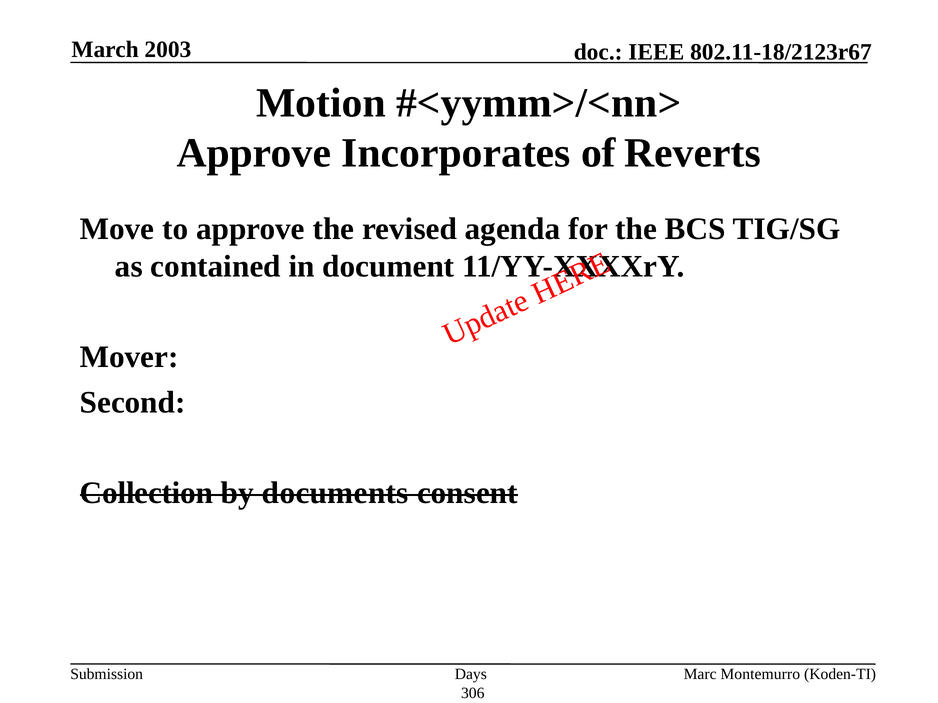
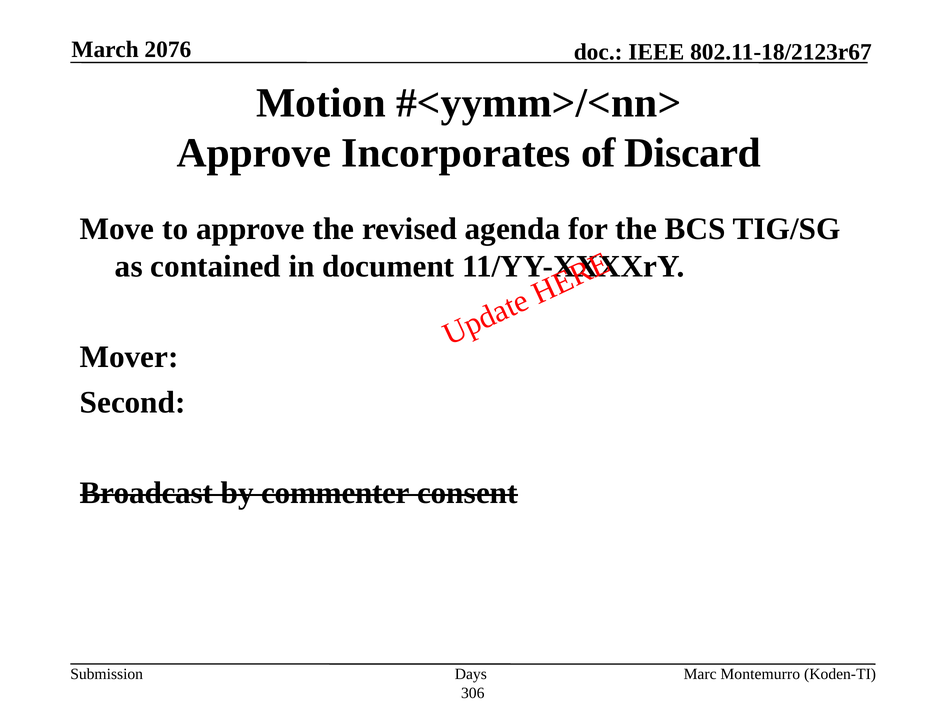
2003: 2003 -> 2076
Reverts: Reverts -> Discard
Collection: Collection -> Broadcast
documents: documents -> commenter
